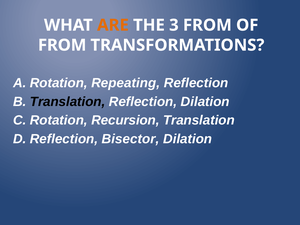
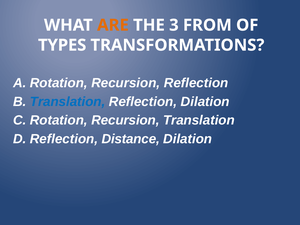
FROM at (62, 45): FROM -> TYPES
Repeating at (126, 83): Repeating -> Recursion
Translation at (68, 102) colour: black -> blue
Bisector: Bisector -> Distance
